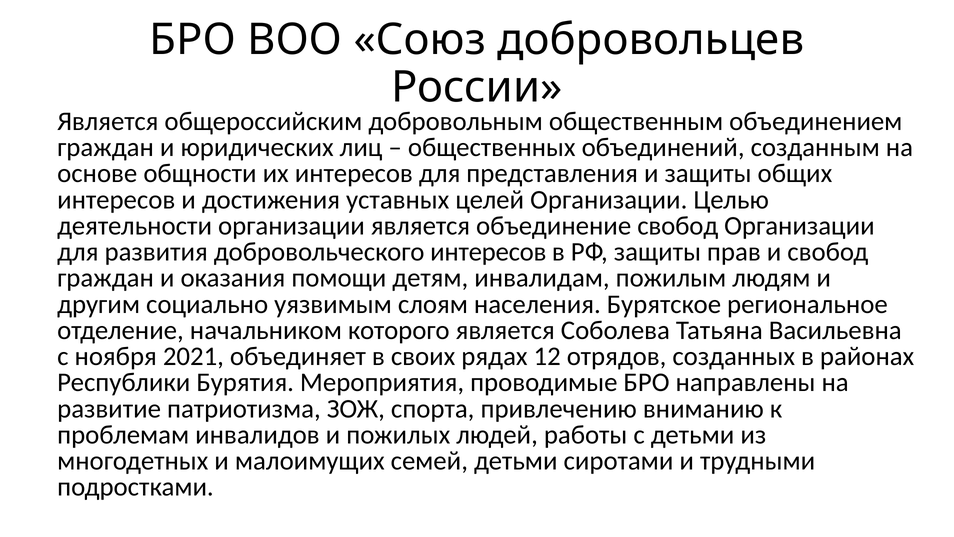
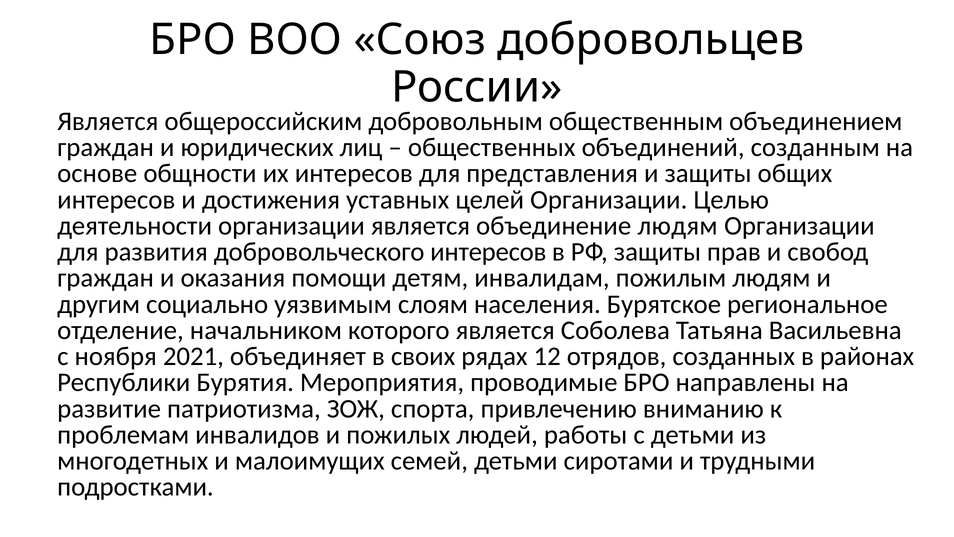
объединение свобод: свобод -> людям
